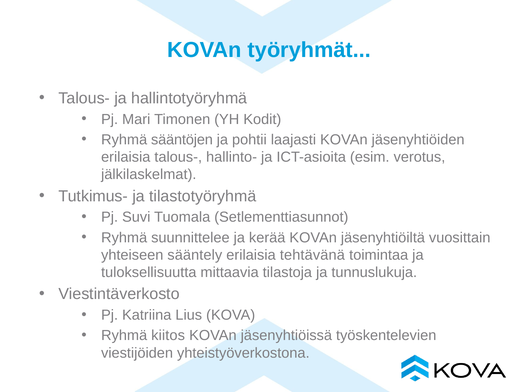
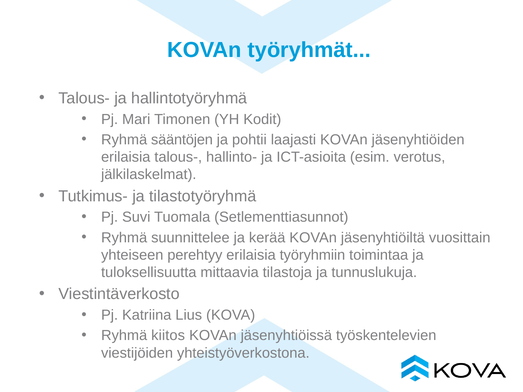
sääntely: sääntely -> perehtyy
tehtävänä: tehtävänä -> työryhmiin
